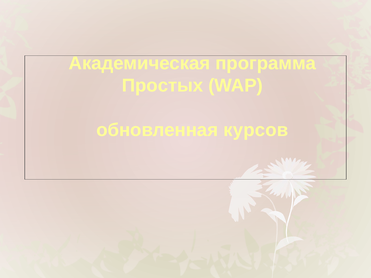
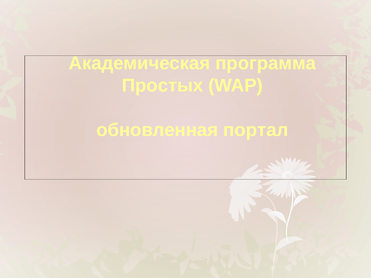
курсов: курсов -> портал
